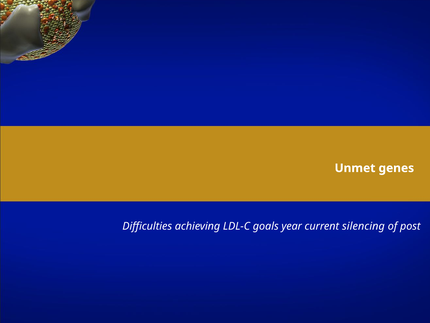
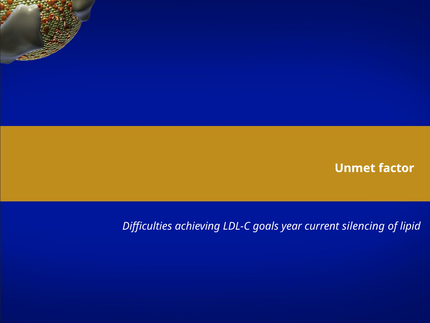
genes: genes -> factor
post: post -> lipid
